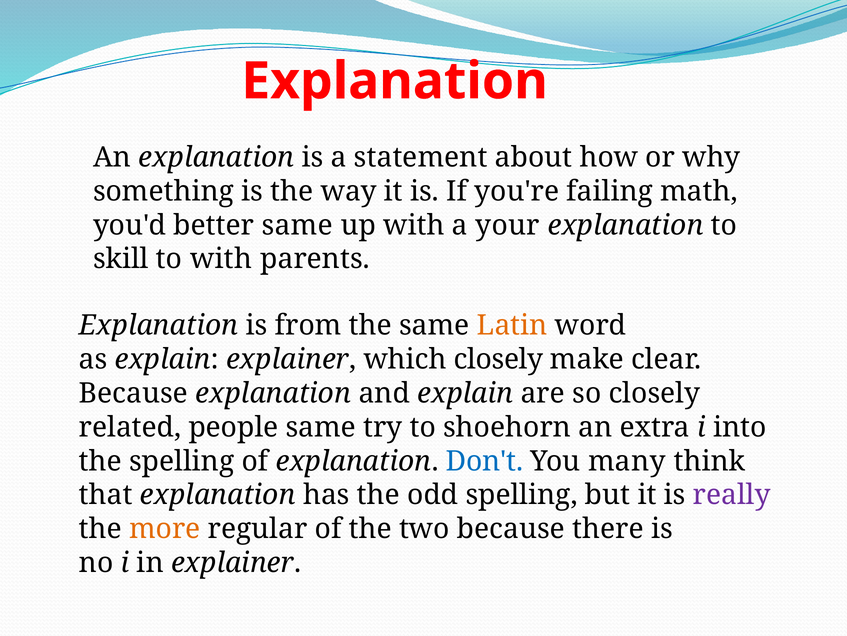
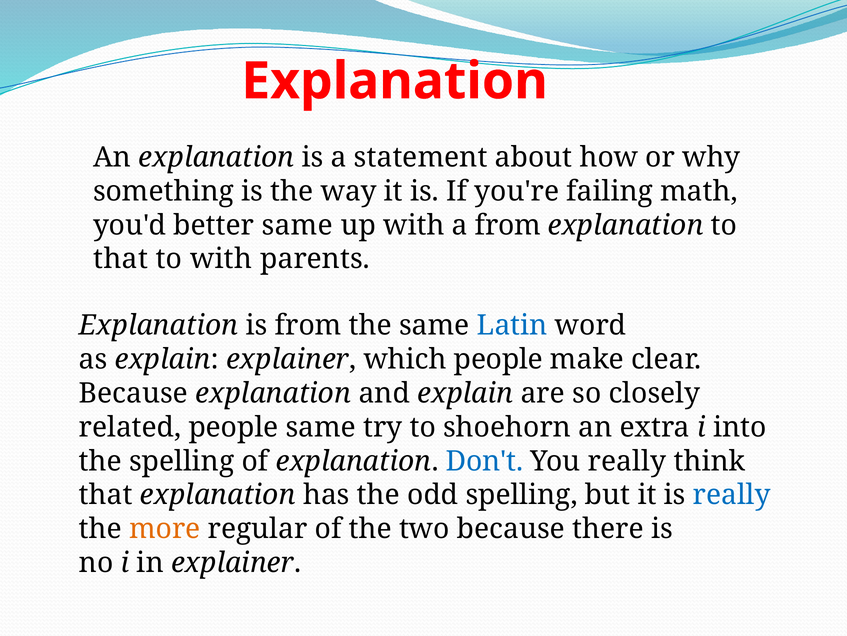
a your: your -> from
skill at (121, 259): skill -> that
Latin colour: orange -> blue
which closely: closely -> people
You many: many -> really
really at (732, 495) colour: purple -> blue
